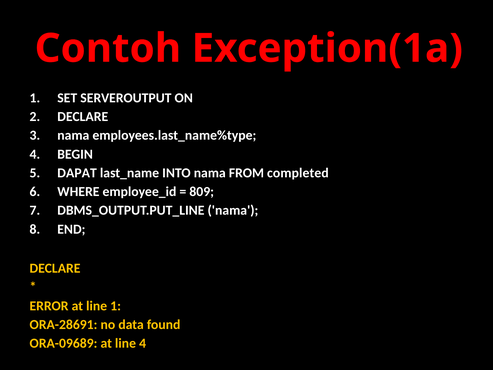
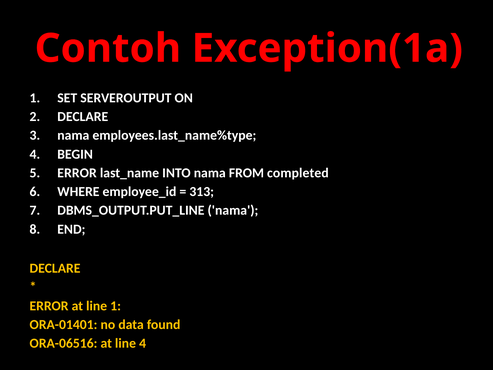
DAPAT at (77, 173): DAPAT -> ERROR
809: 809 -> 313
ORA-28691: ORA-28691 -> ORA-01401
ORA-09689: ORA-09689 -> ORA-06516
